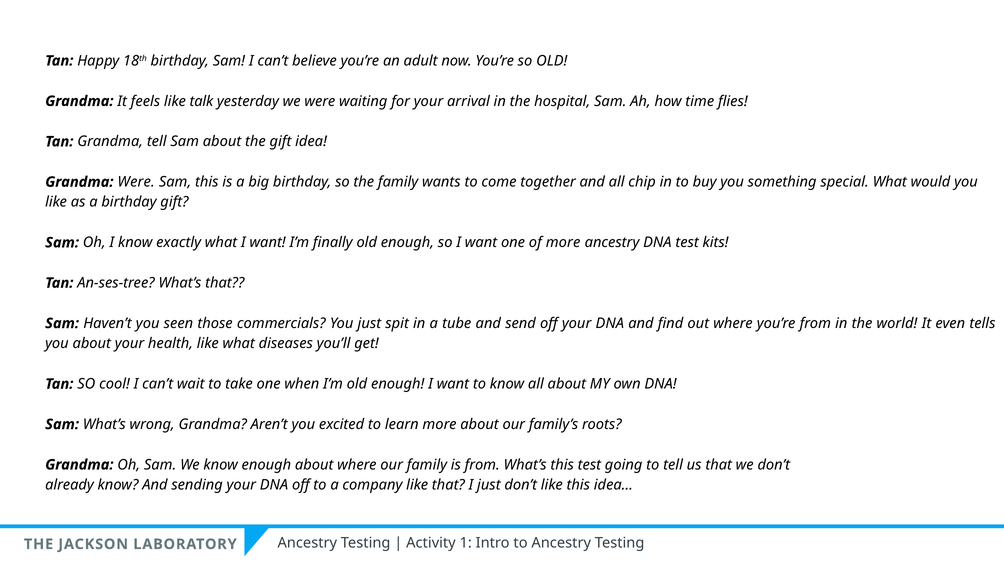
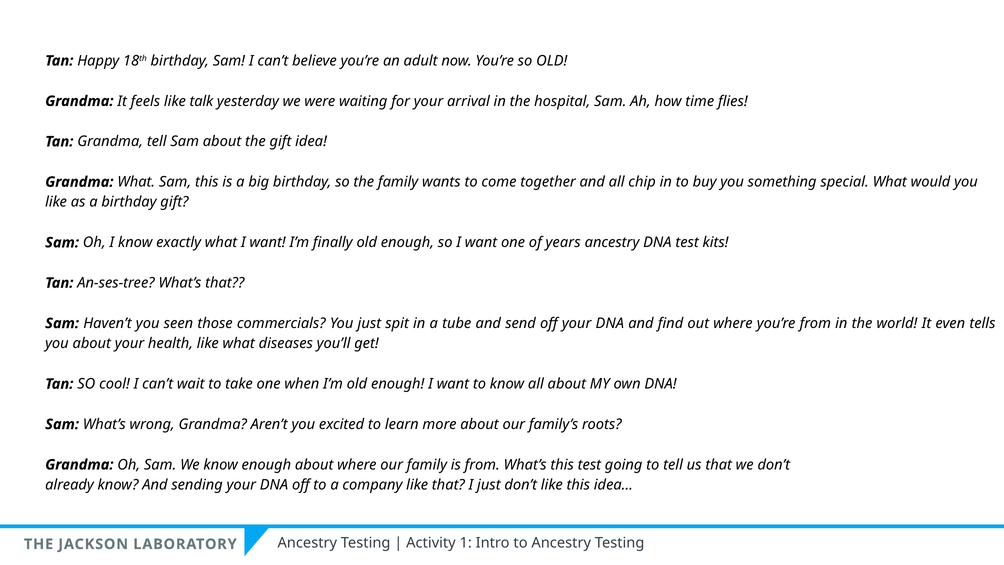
Grandma Were: Were -> What
of more: more -> years
